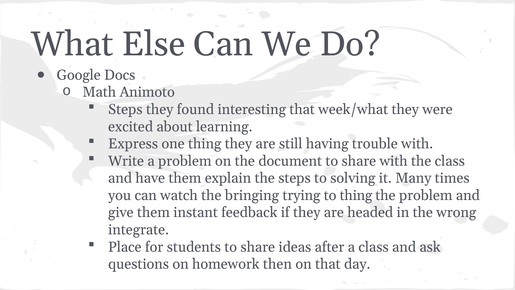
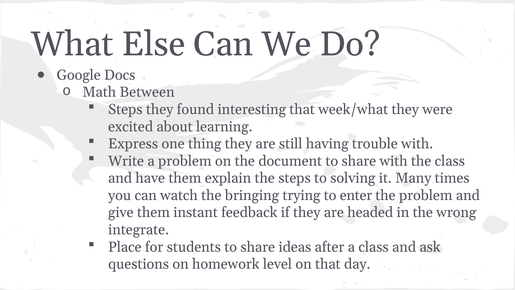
Animoto: Animoto -> Between
to thing: thing -> enter
then: then -> level
